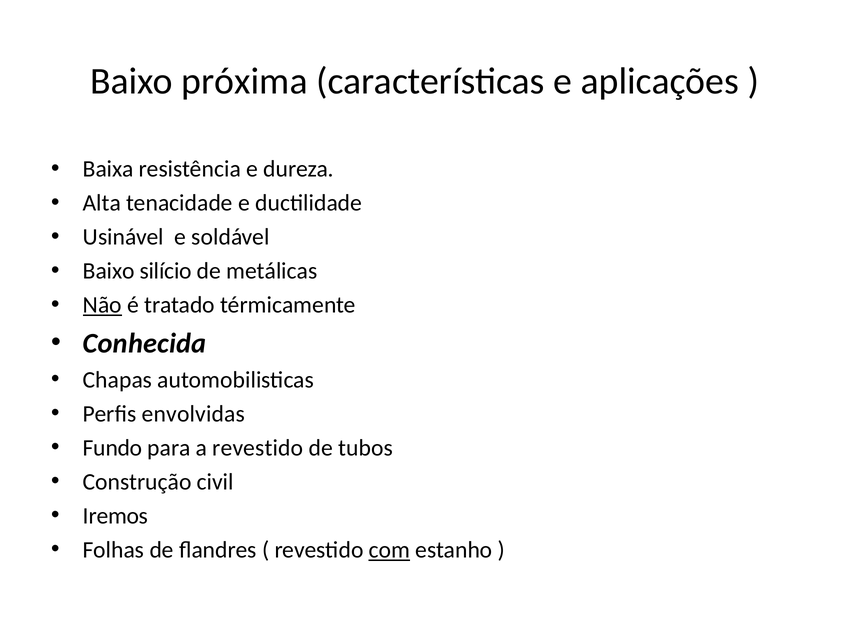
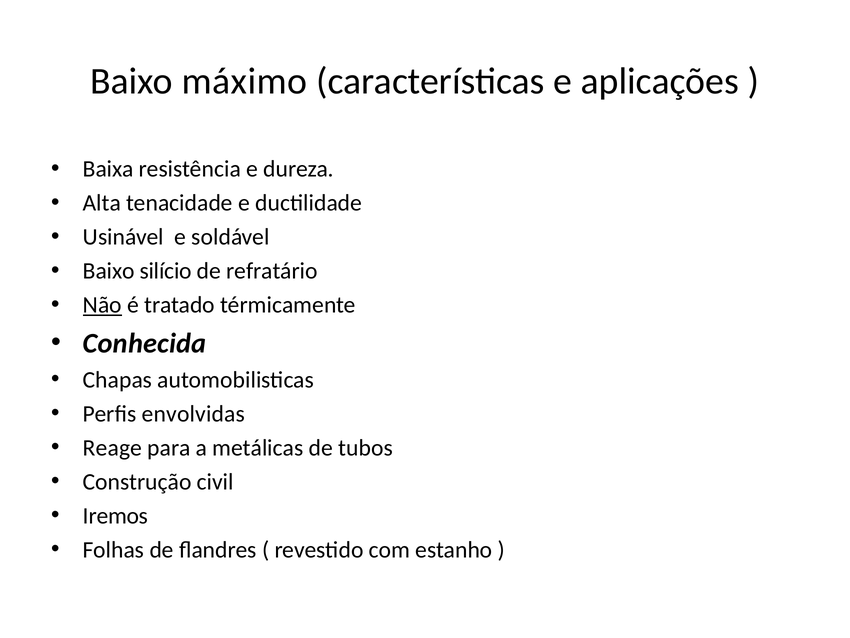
próxima: próxima -> máximo
metálicas: metálicas -> refratário
Fundo: Fundo -> Reage
a revestido: revestido -> metálicas
com underline: present -> none
